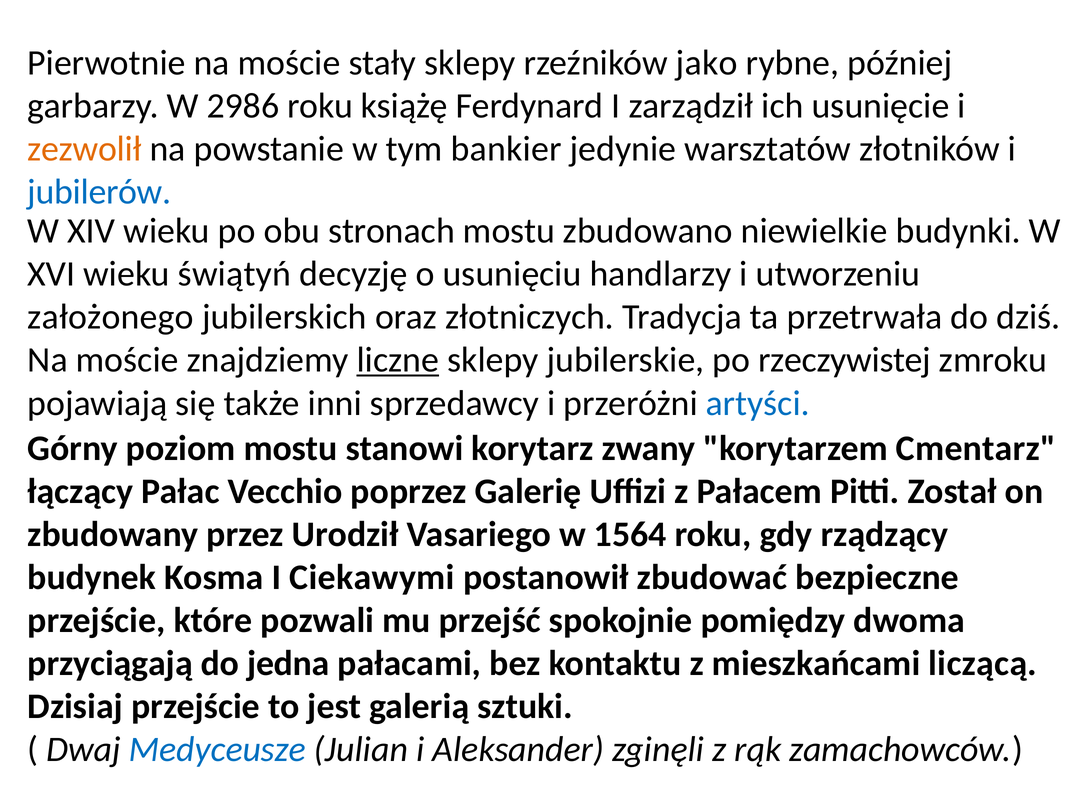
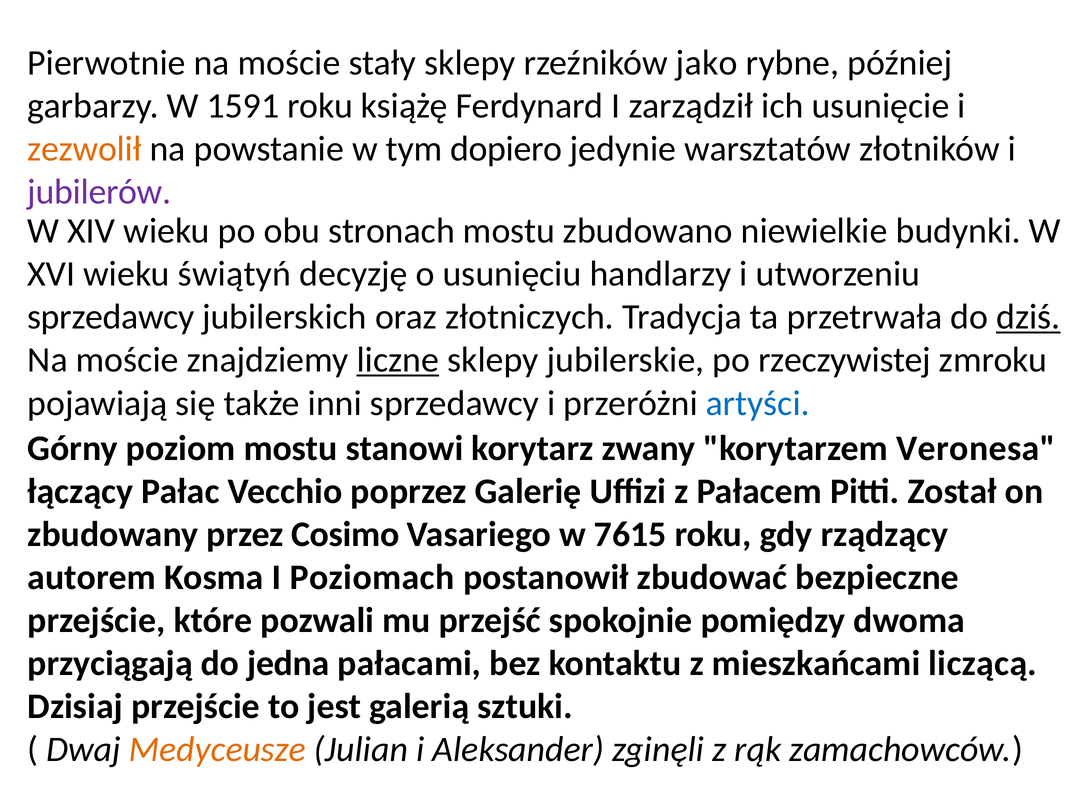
2986: 2986 -> 1591
bankier: bankier -> dopiero
jubilerów colour: blue -> purple
założonego at (111, 317): założonego -> sprzedawcy
dziś underline: none -> present
Cmentarz: Cmentarz -> Veronesa
Urodził: Urodził -> Cosimo
1564: 1564 -> 7615
budynek: budynek -> autorem
Ciekawymi: Ciekawymi -> Poziomach
Medyceusze colour: blue -> orange
